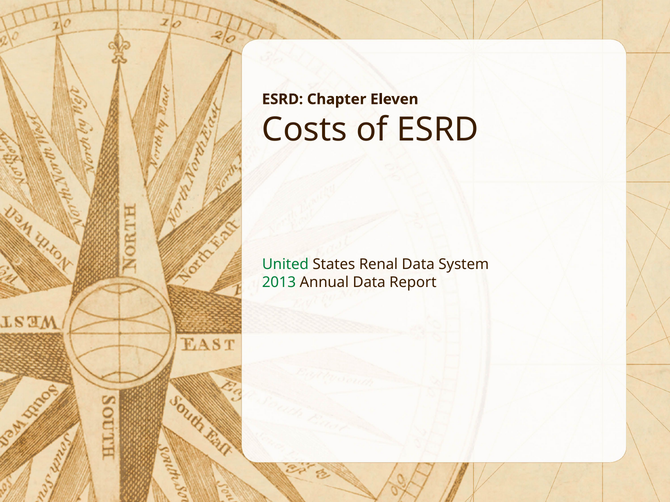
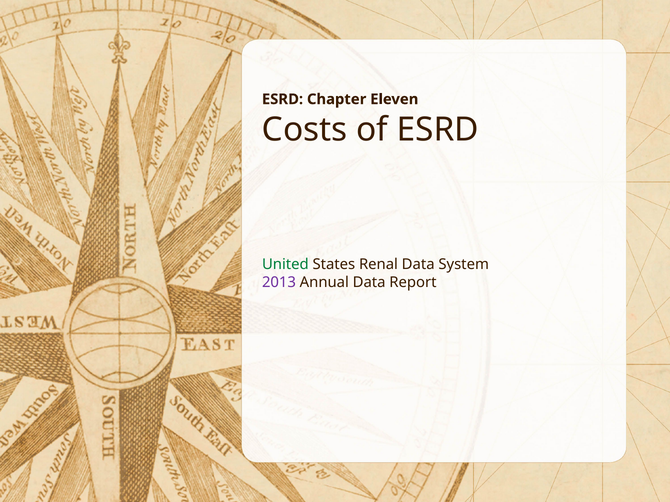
2013 at (279, 282) colour: green -> purple
